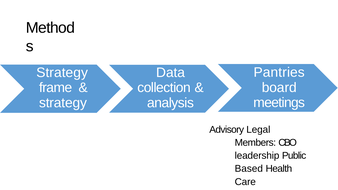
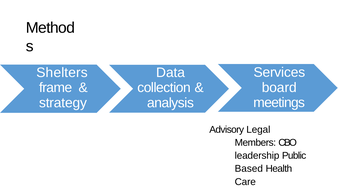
Pantries: Pantries -> Services
Strategy at (62, 73): Strategy -> Shelters
